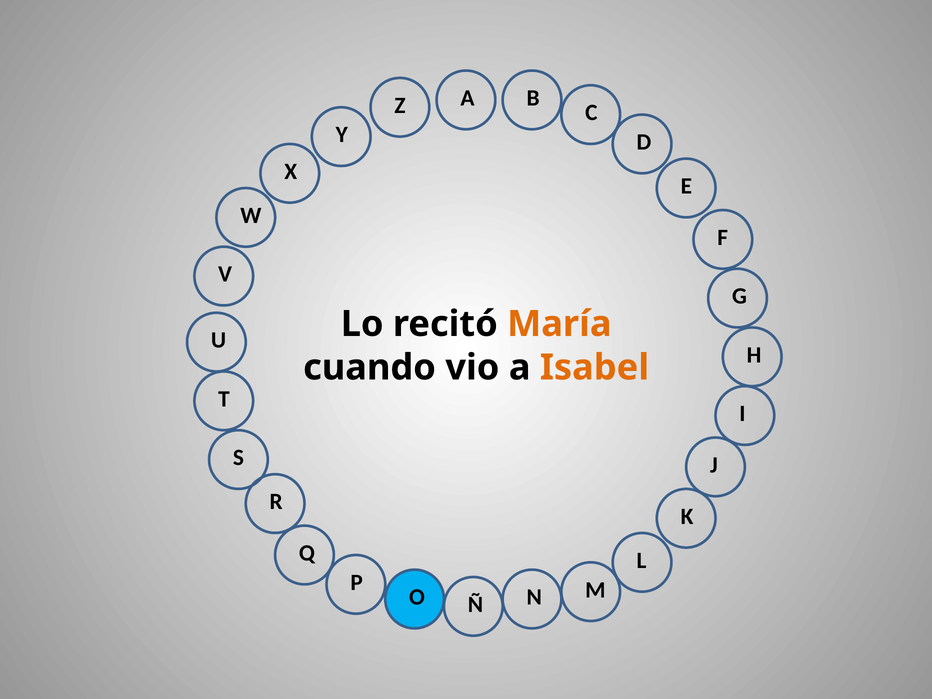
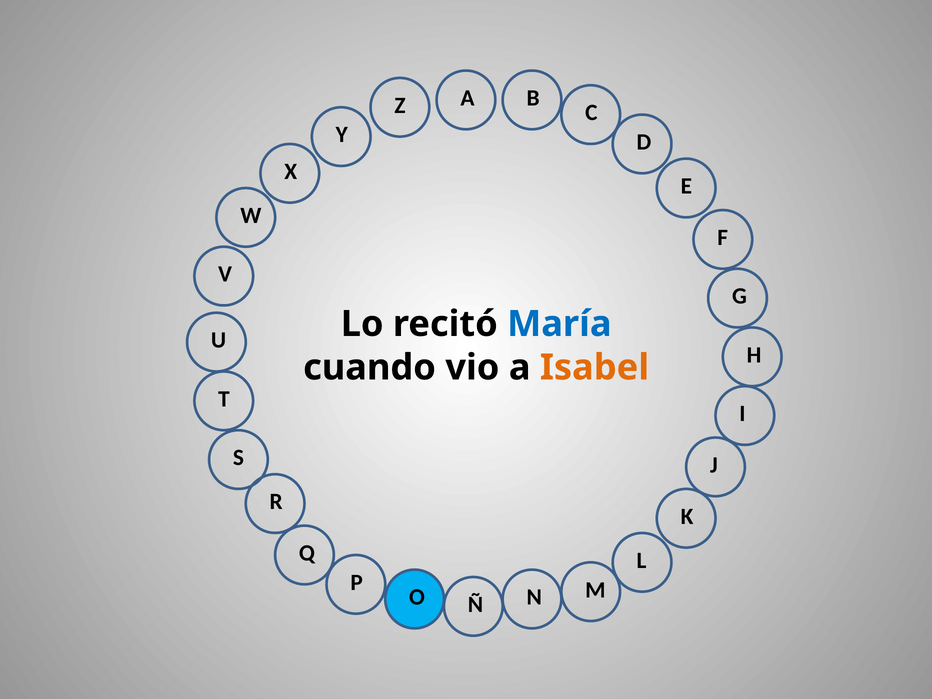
María colour: orange -> blue
